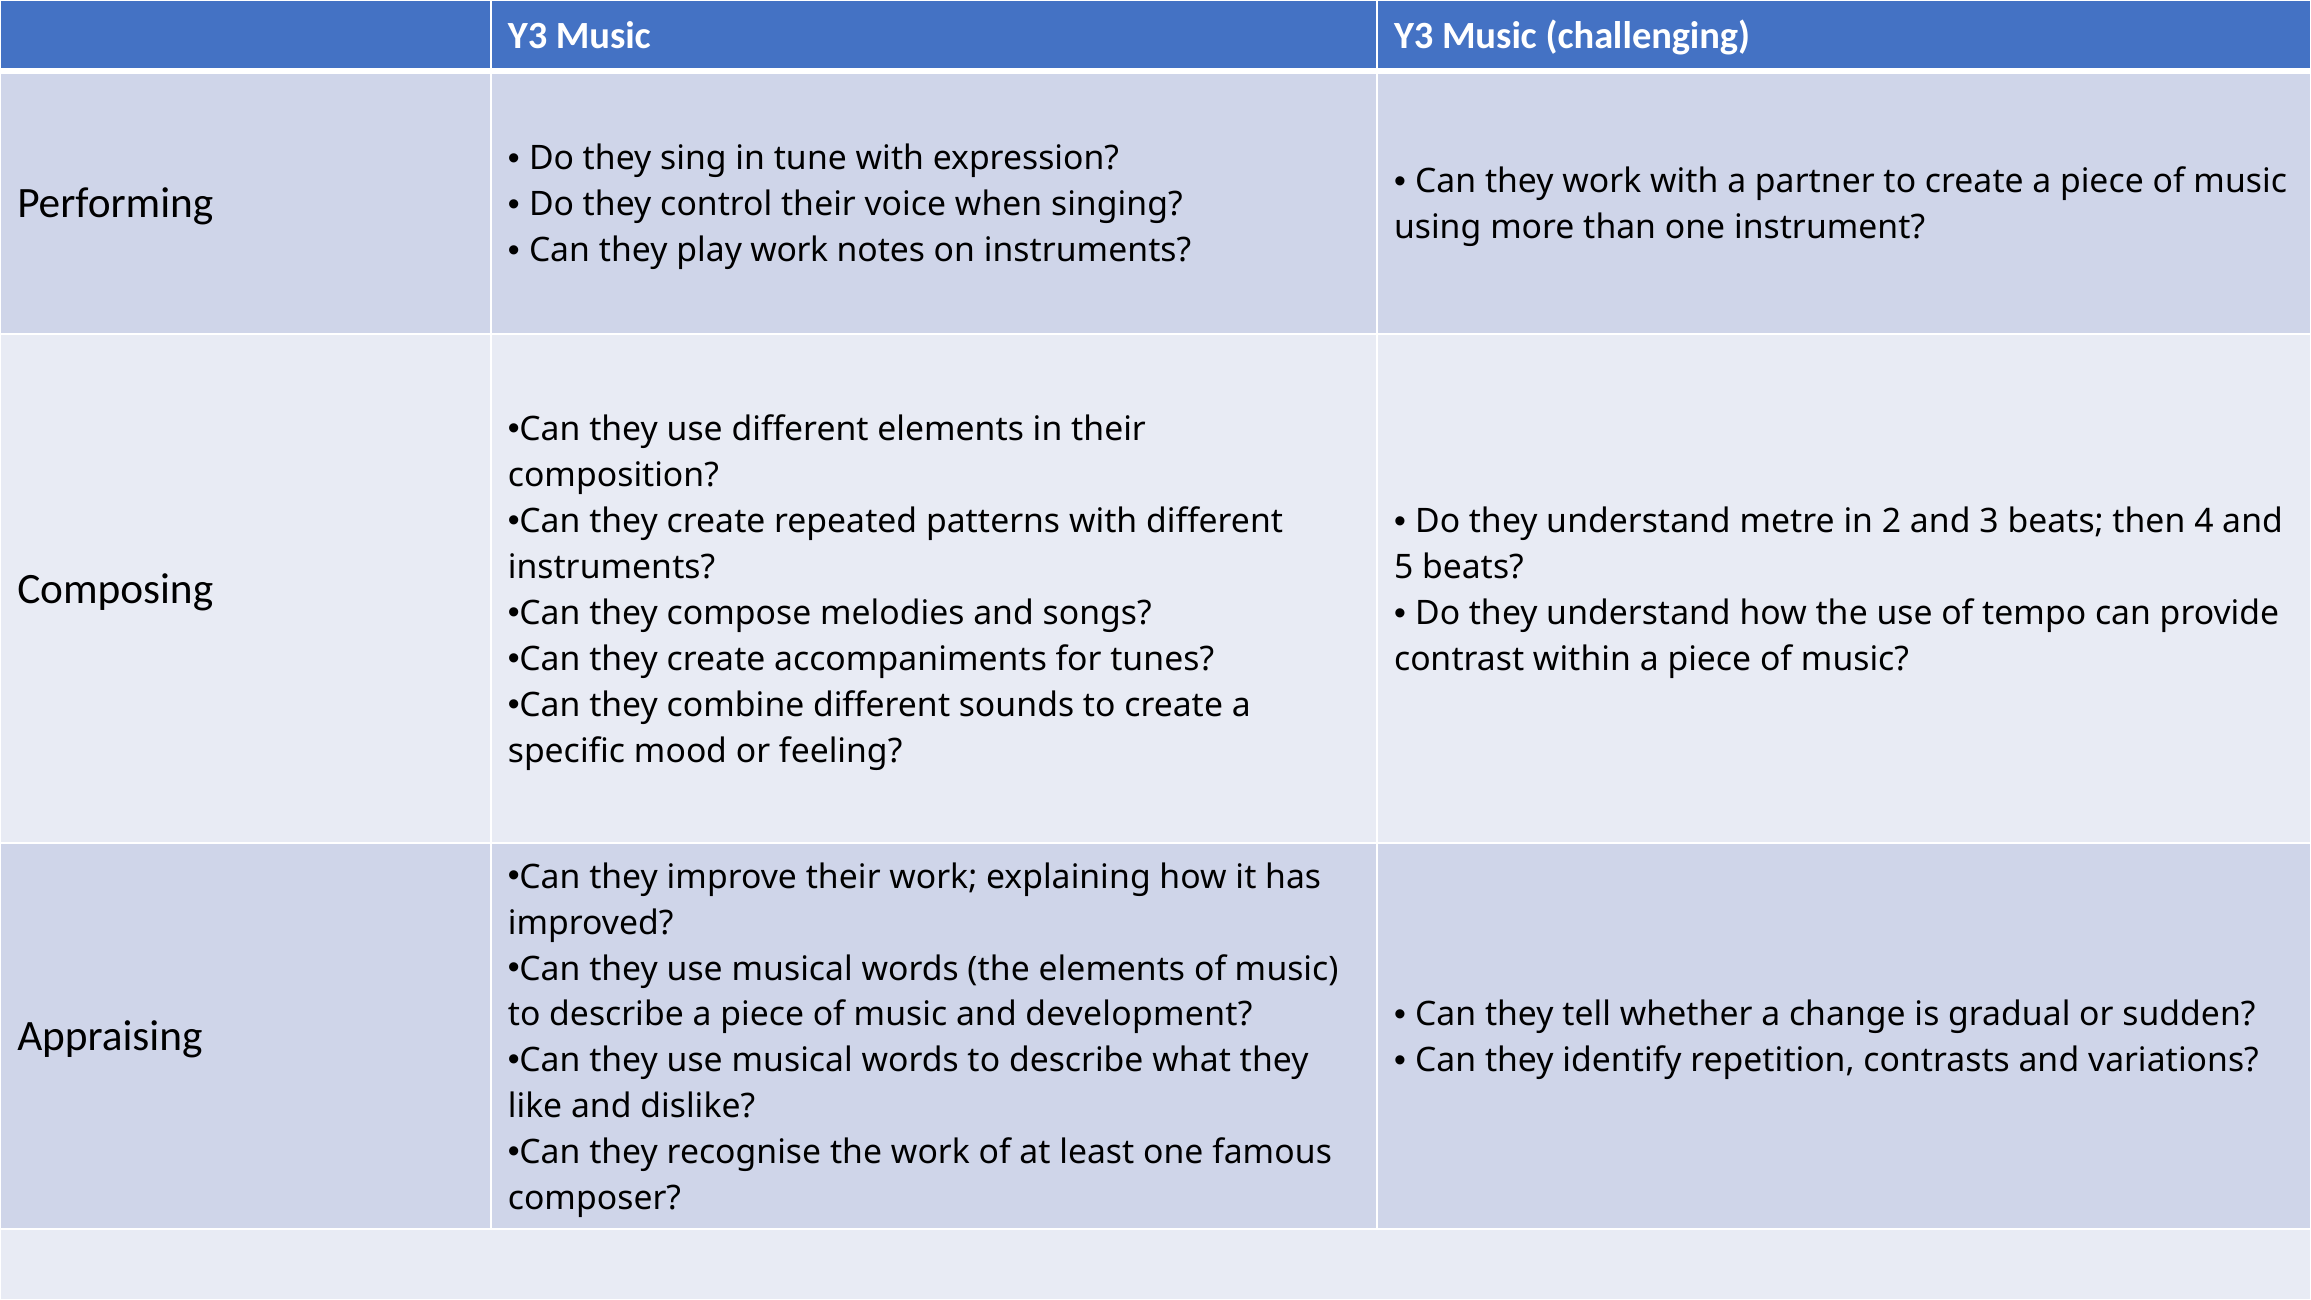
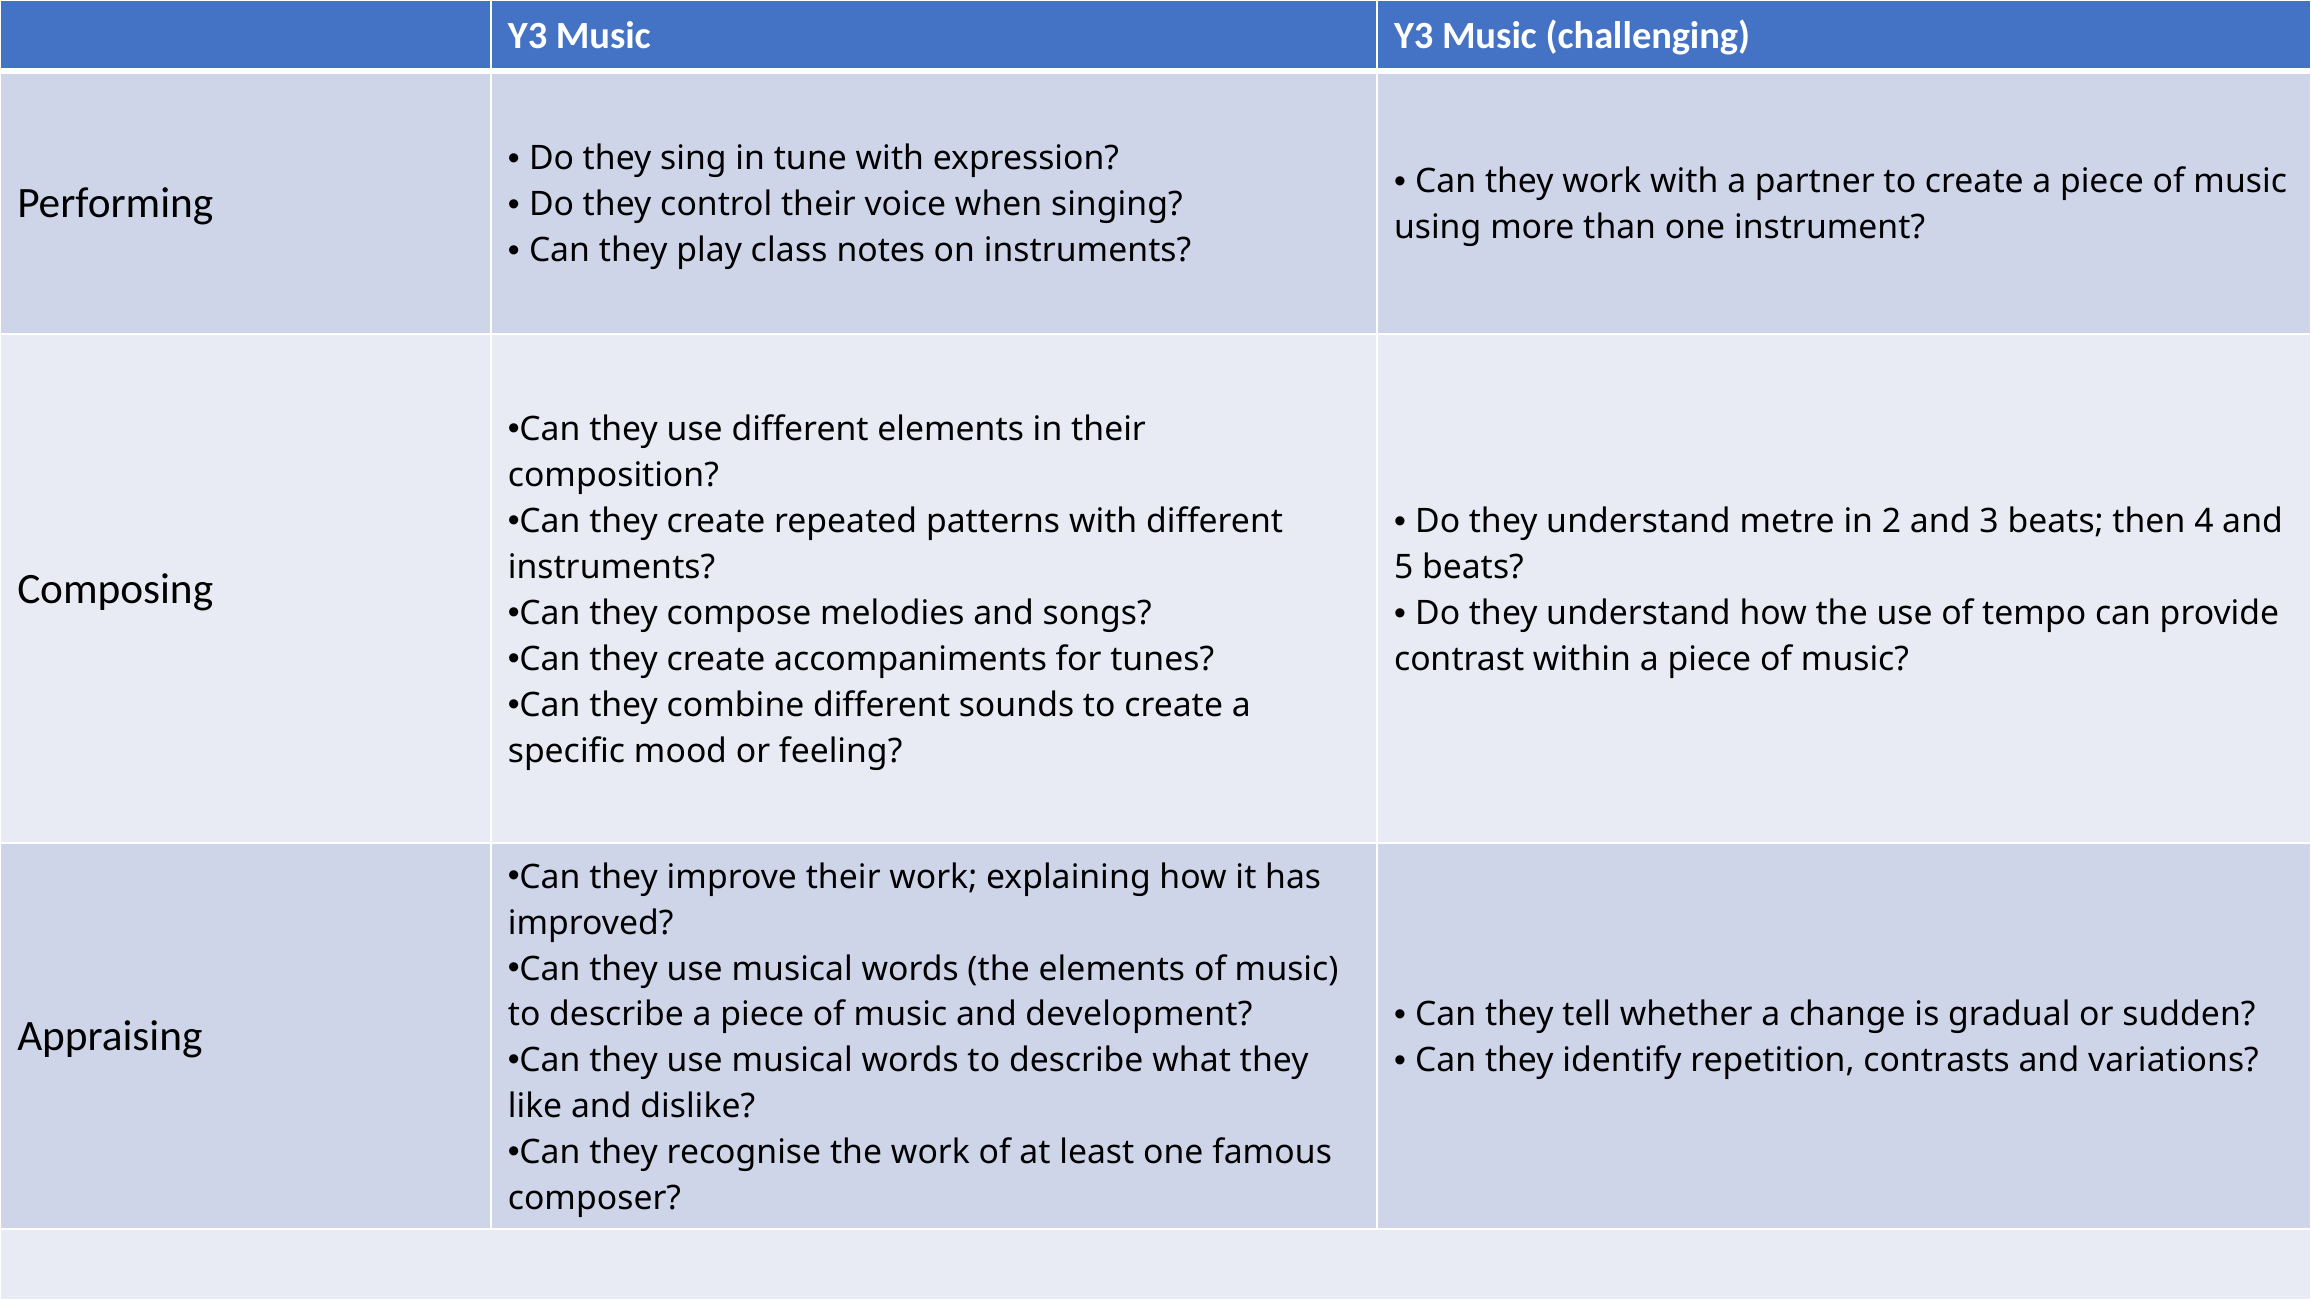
play work: work -> class
